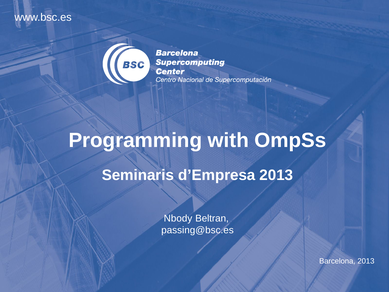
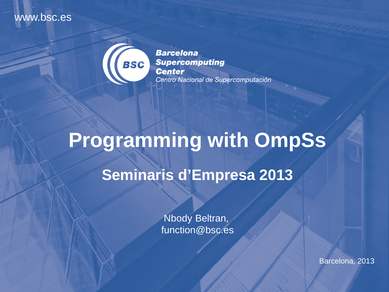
passing@bsc.es: passing@bsc.es -> function@bsc.es
